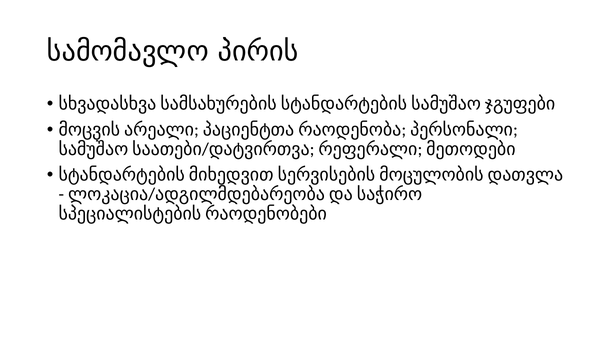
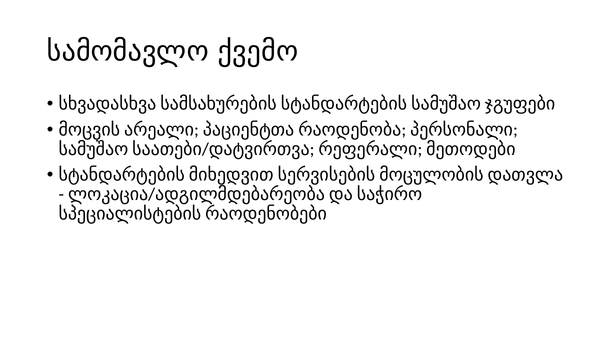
პირის: პირის -> ქვემო
